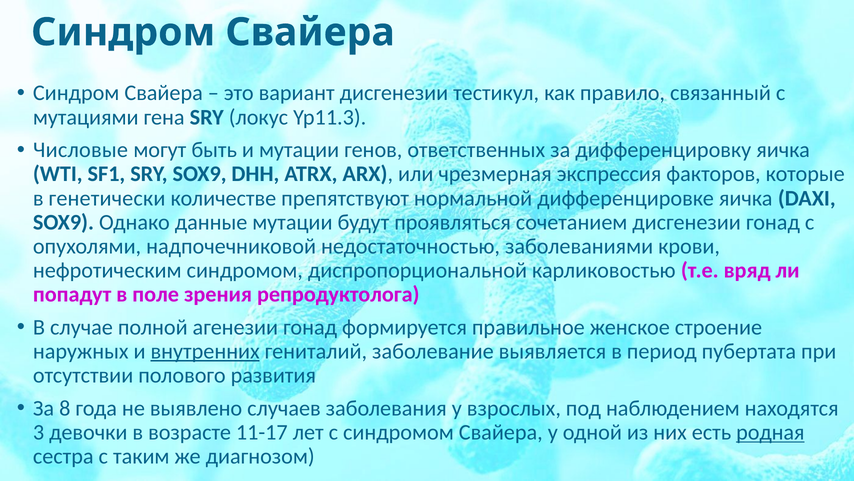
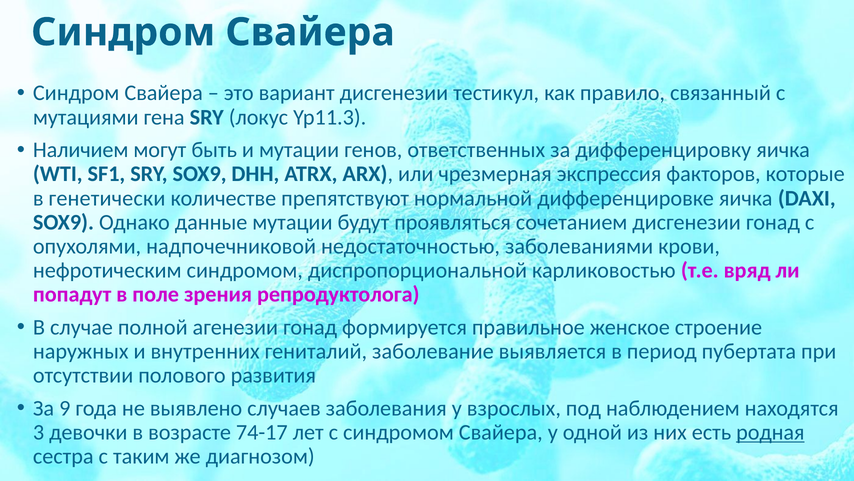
Числовые: Числовые -> Наличием
внутренних underline: present -> none
8: 8 -> 9
11-17: 11-17 -> 74-17
